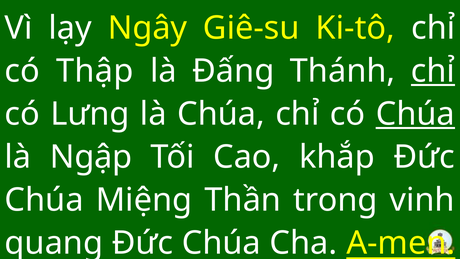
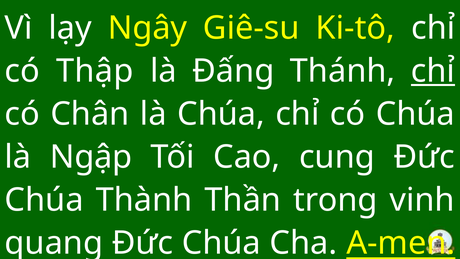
Lưng: Lưng -> Chân
Chúa at (415, 114) underline: present -> none
khắp: khắp -> cung
Miệng: Miệng -> Thành
